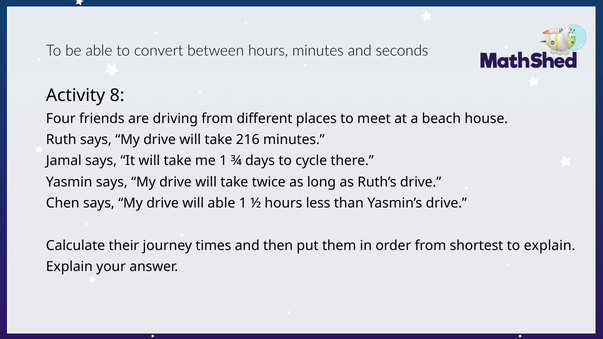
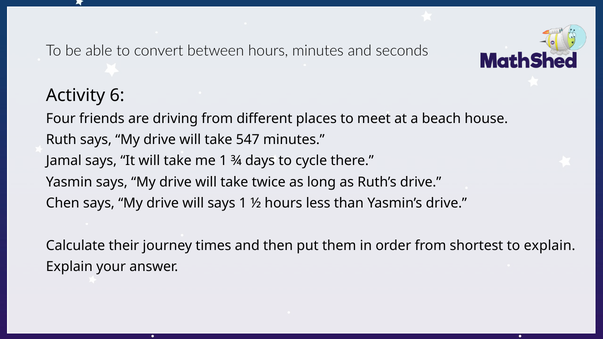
8: 8 -> 6
216: 216 -> 547
will able: able -> says
